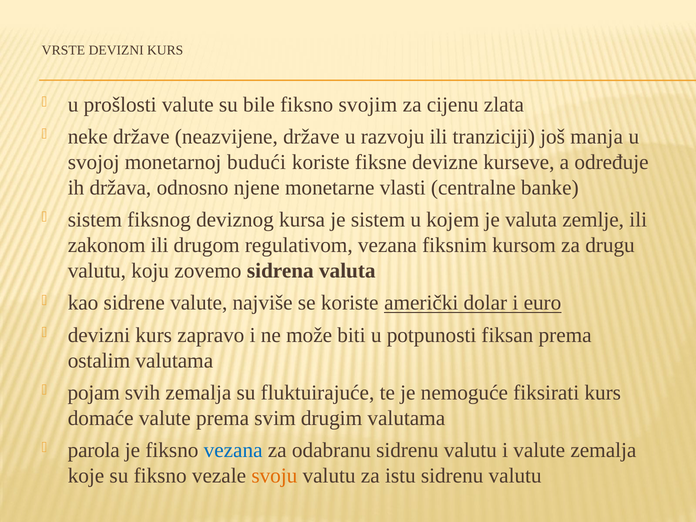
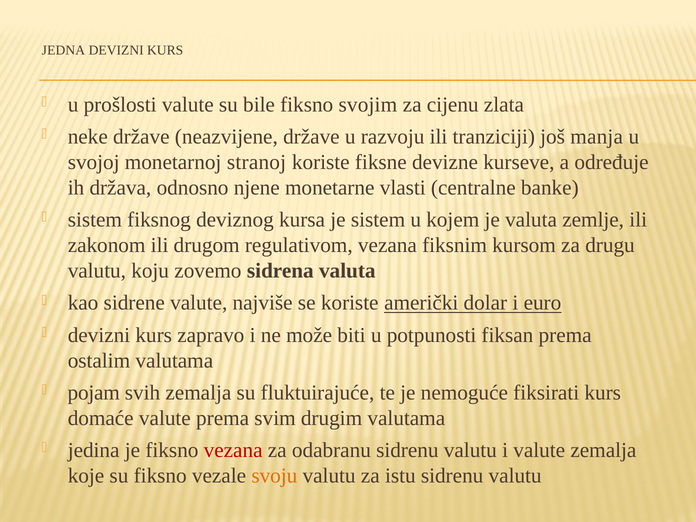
VRSTE: VRSTE -> JEDNA
budući: budući -> stranoj
parola: parola -> jedina
vezana at (233, 450) colour: blue -> red
